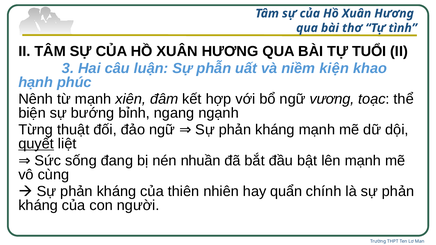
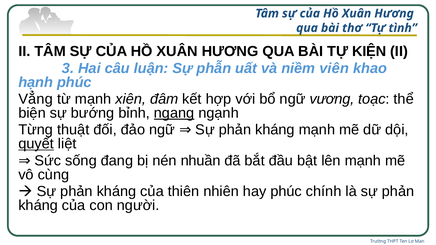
TUỔI: TUỔI -> KIỆN
kiện: kiện -> viên
Nênh: Nênh -> Vẳng
ngang underline: none -> present
hay quẩn: quẩn -> phúc
